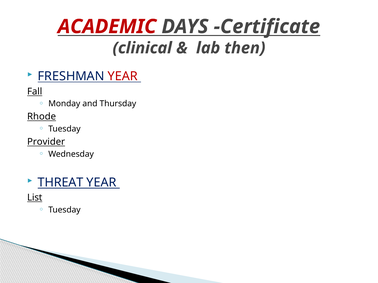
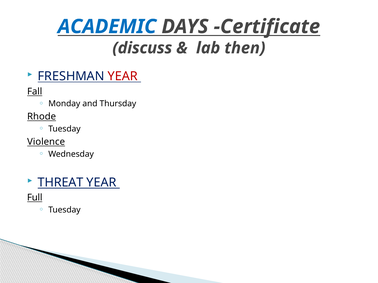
ACADEMIC colour: red -> blue
clinical: clinical -> discuss
Provider: Provider -> Violence
List: List -> Full
